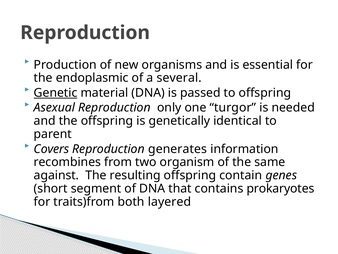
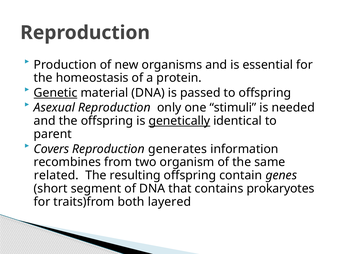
endoplasmic: endoplasmic -> homeostasis
several: several -> protein
turgor: turgor -> stimuli
genetically underline: none -> present
against: against -> related
